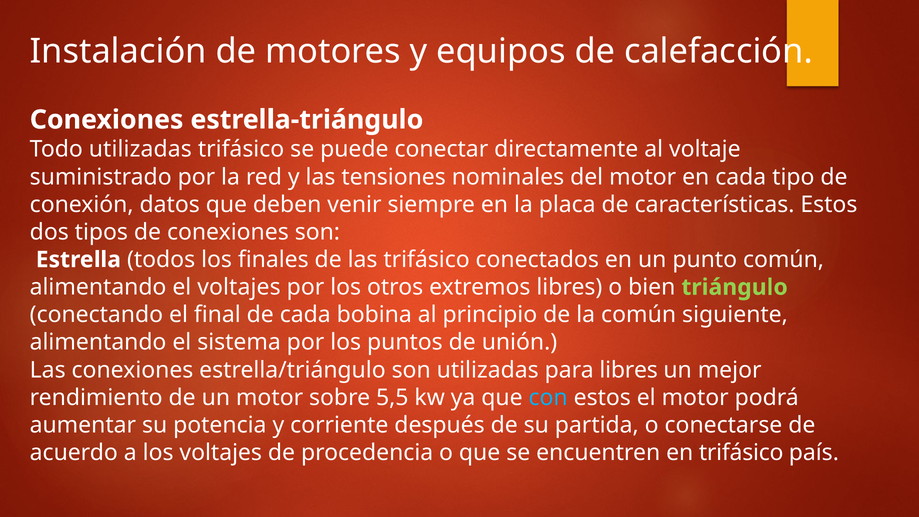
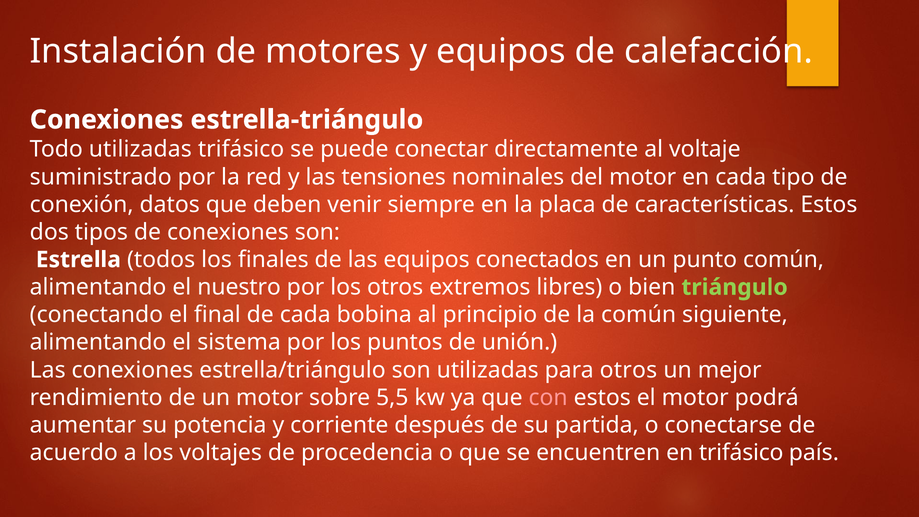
las trifásico: trifásico -> equipos
el voltajes: voltajes -> nuestro
para libres: libres -> otros
con colour: light blue -> pink
